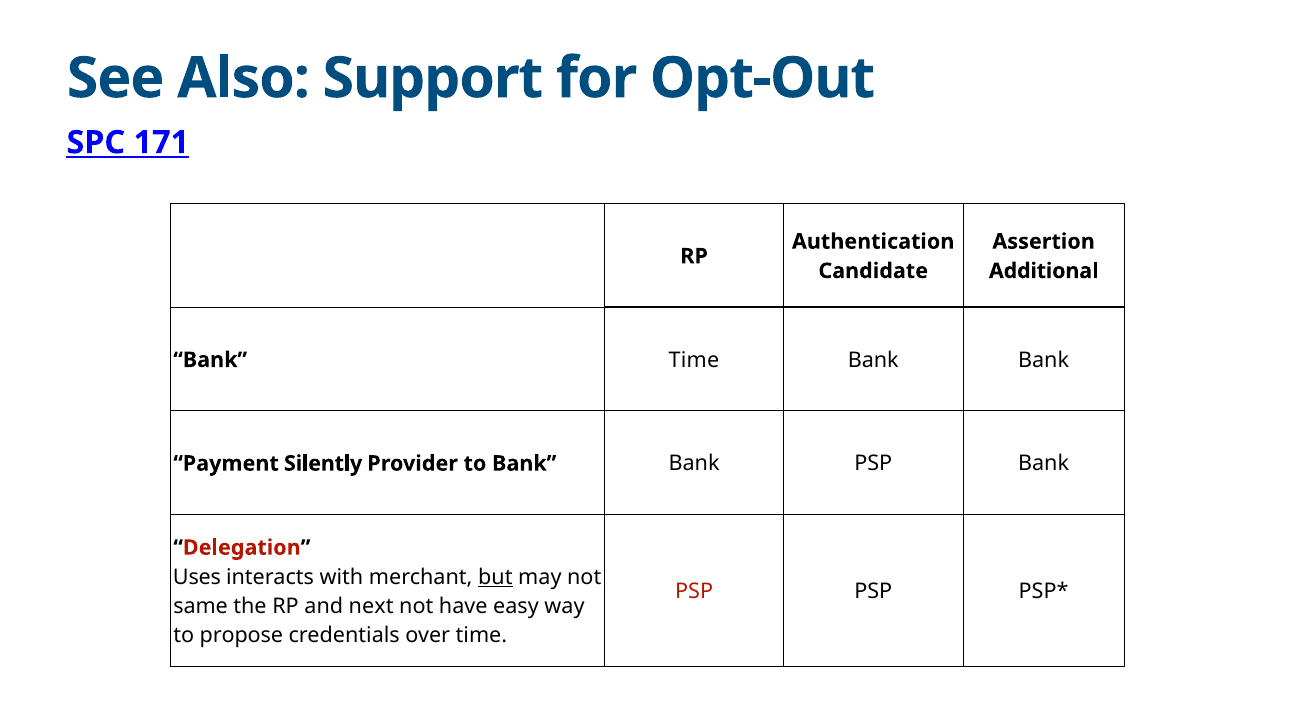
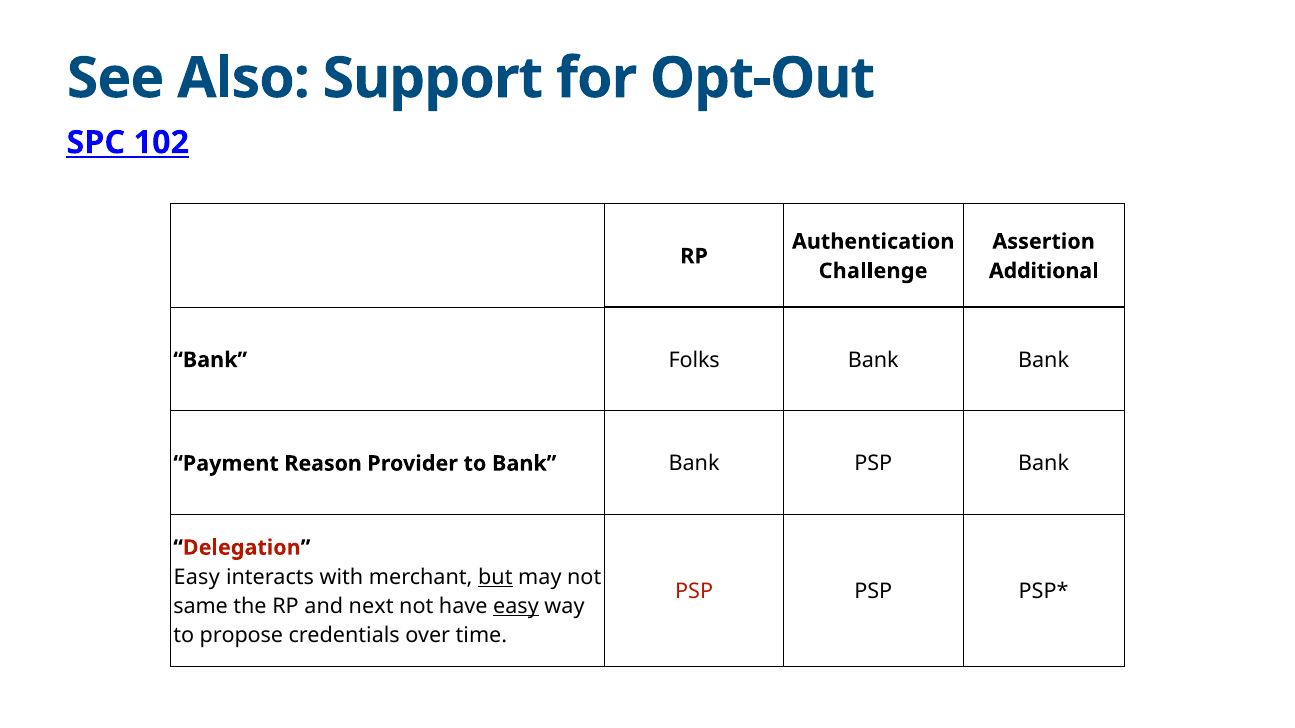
171: 171 -> 102
Candidate: Candidate -> Challenge
Bank Time: Time -> Folks
Silently: Silently -> Reason
Uses at (197, 577): Uses -> Easy
easy at (516, 607) underline: none -> present
